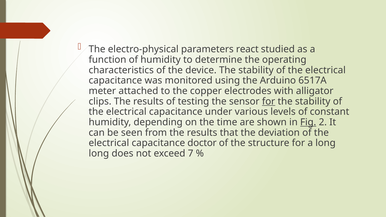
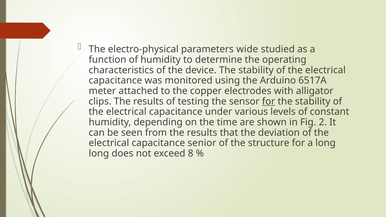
react: react -> wide
Fig underline: present -> none
doctor: doctor -> senior
7: 7 -> 8
